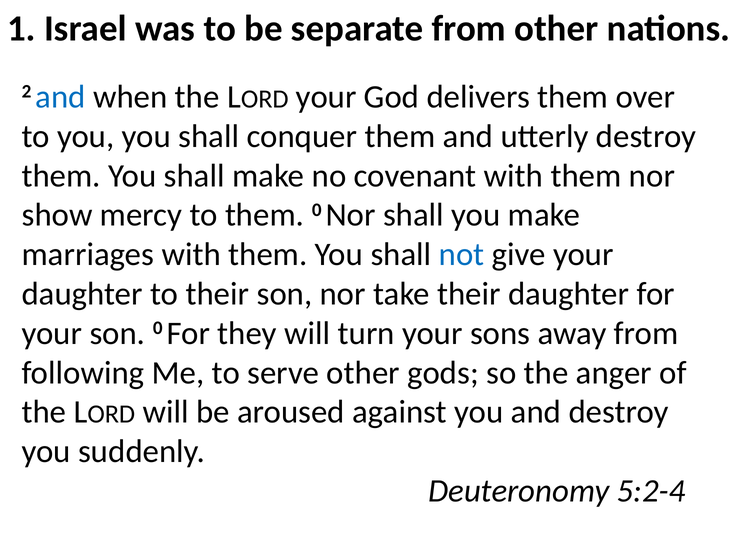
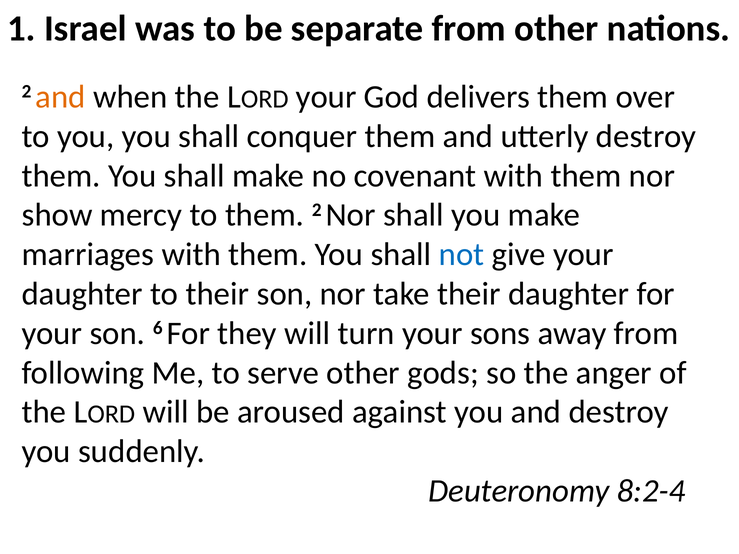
and at (61, 97) colour: blue -> orange
them 0: 0 -> 2
son 0: 0 -> 6
5:2-4: 5:2-4 -> 8:2-4
